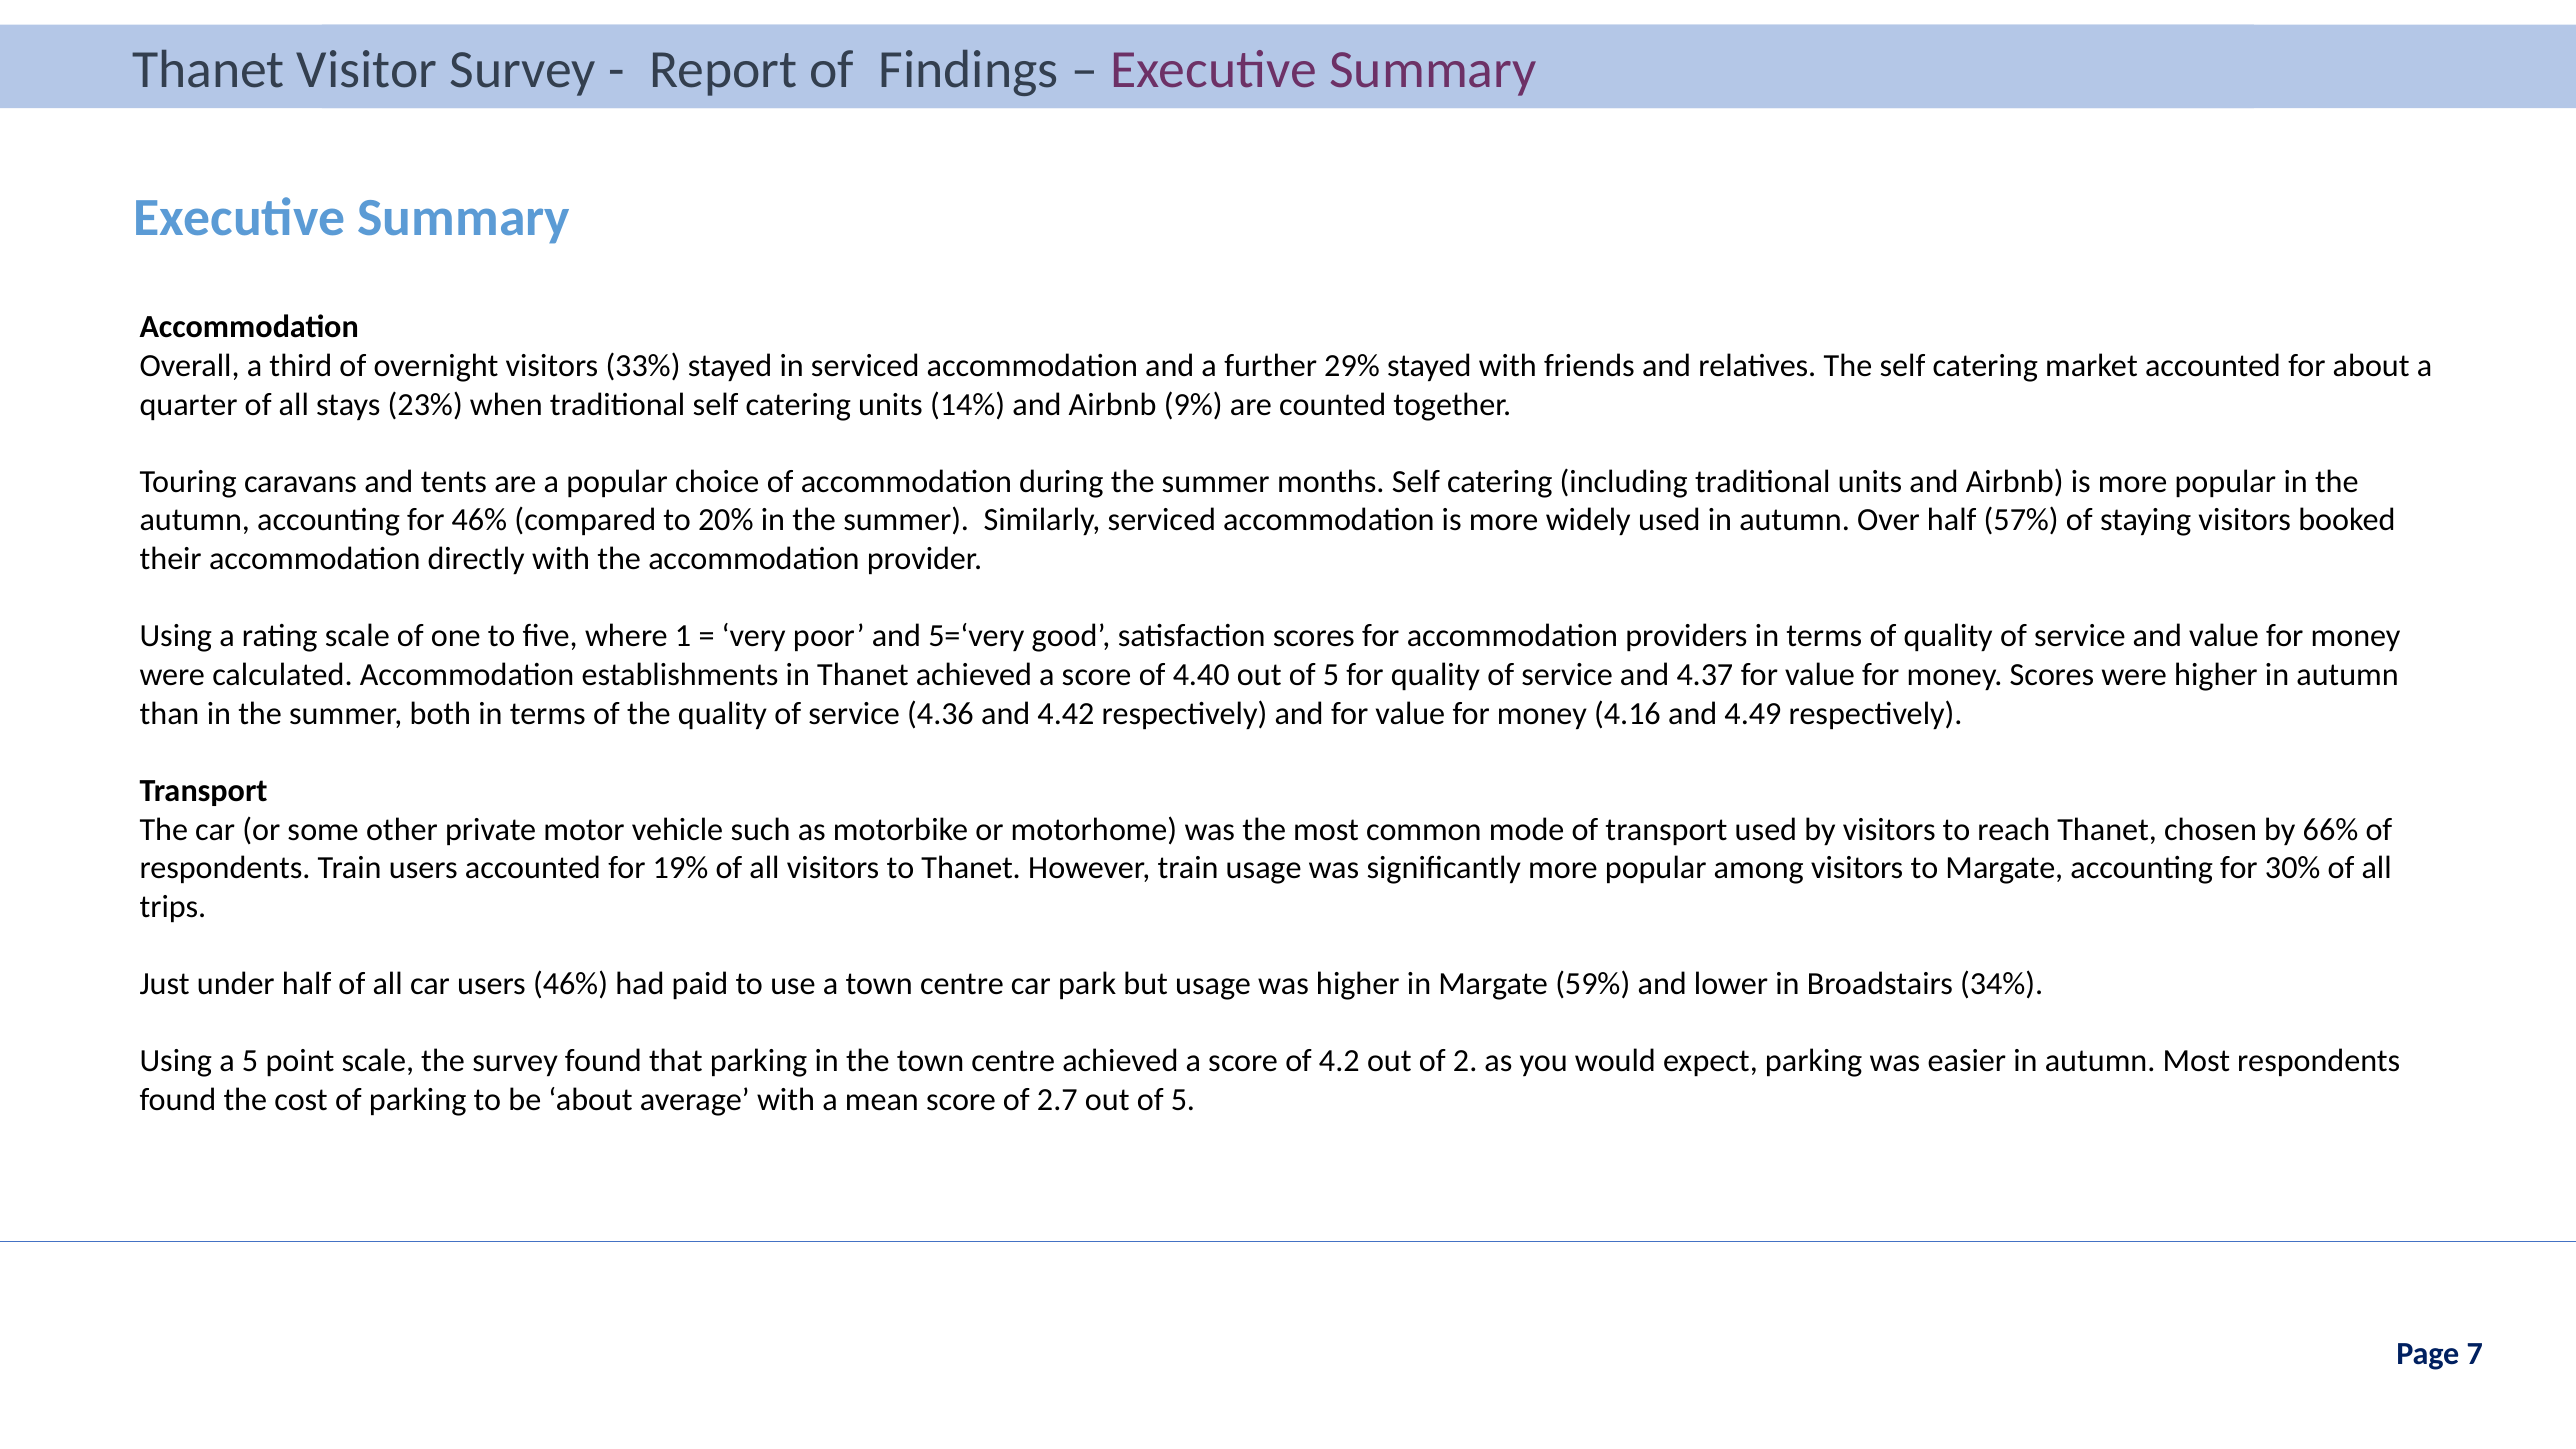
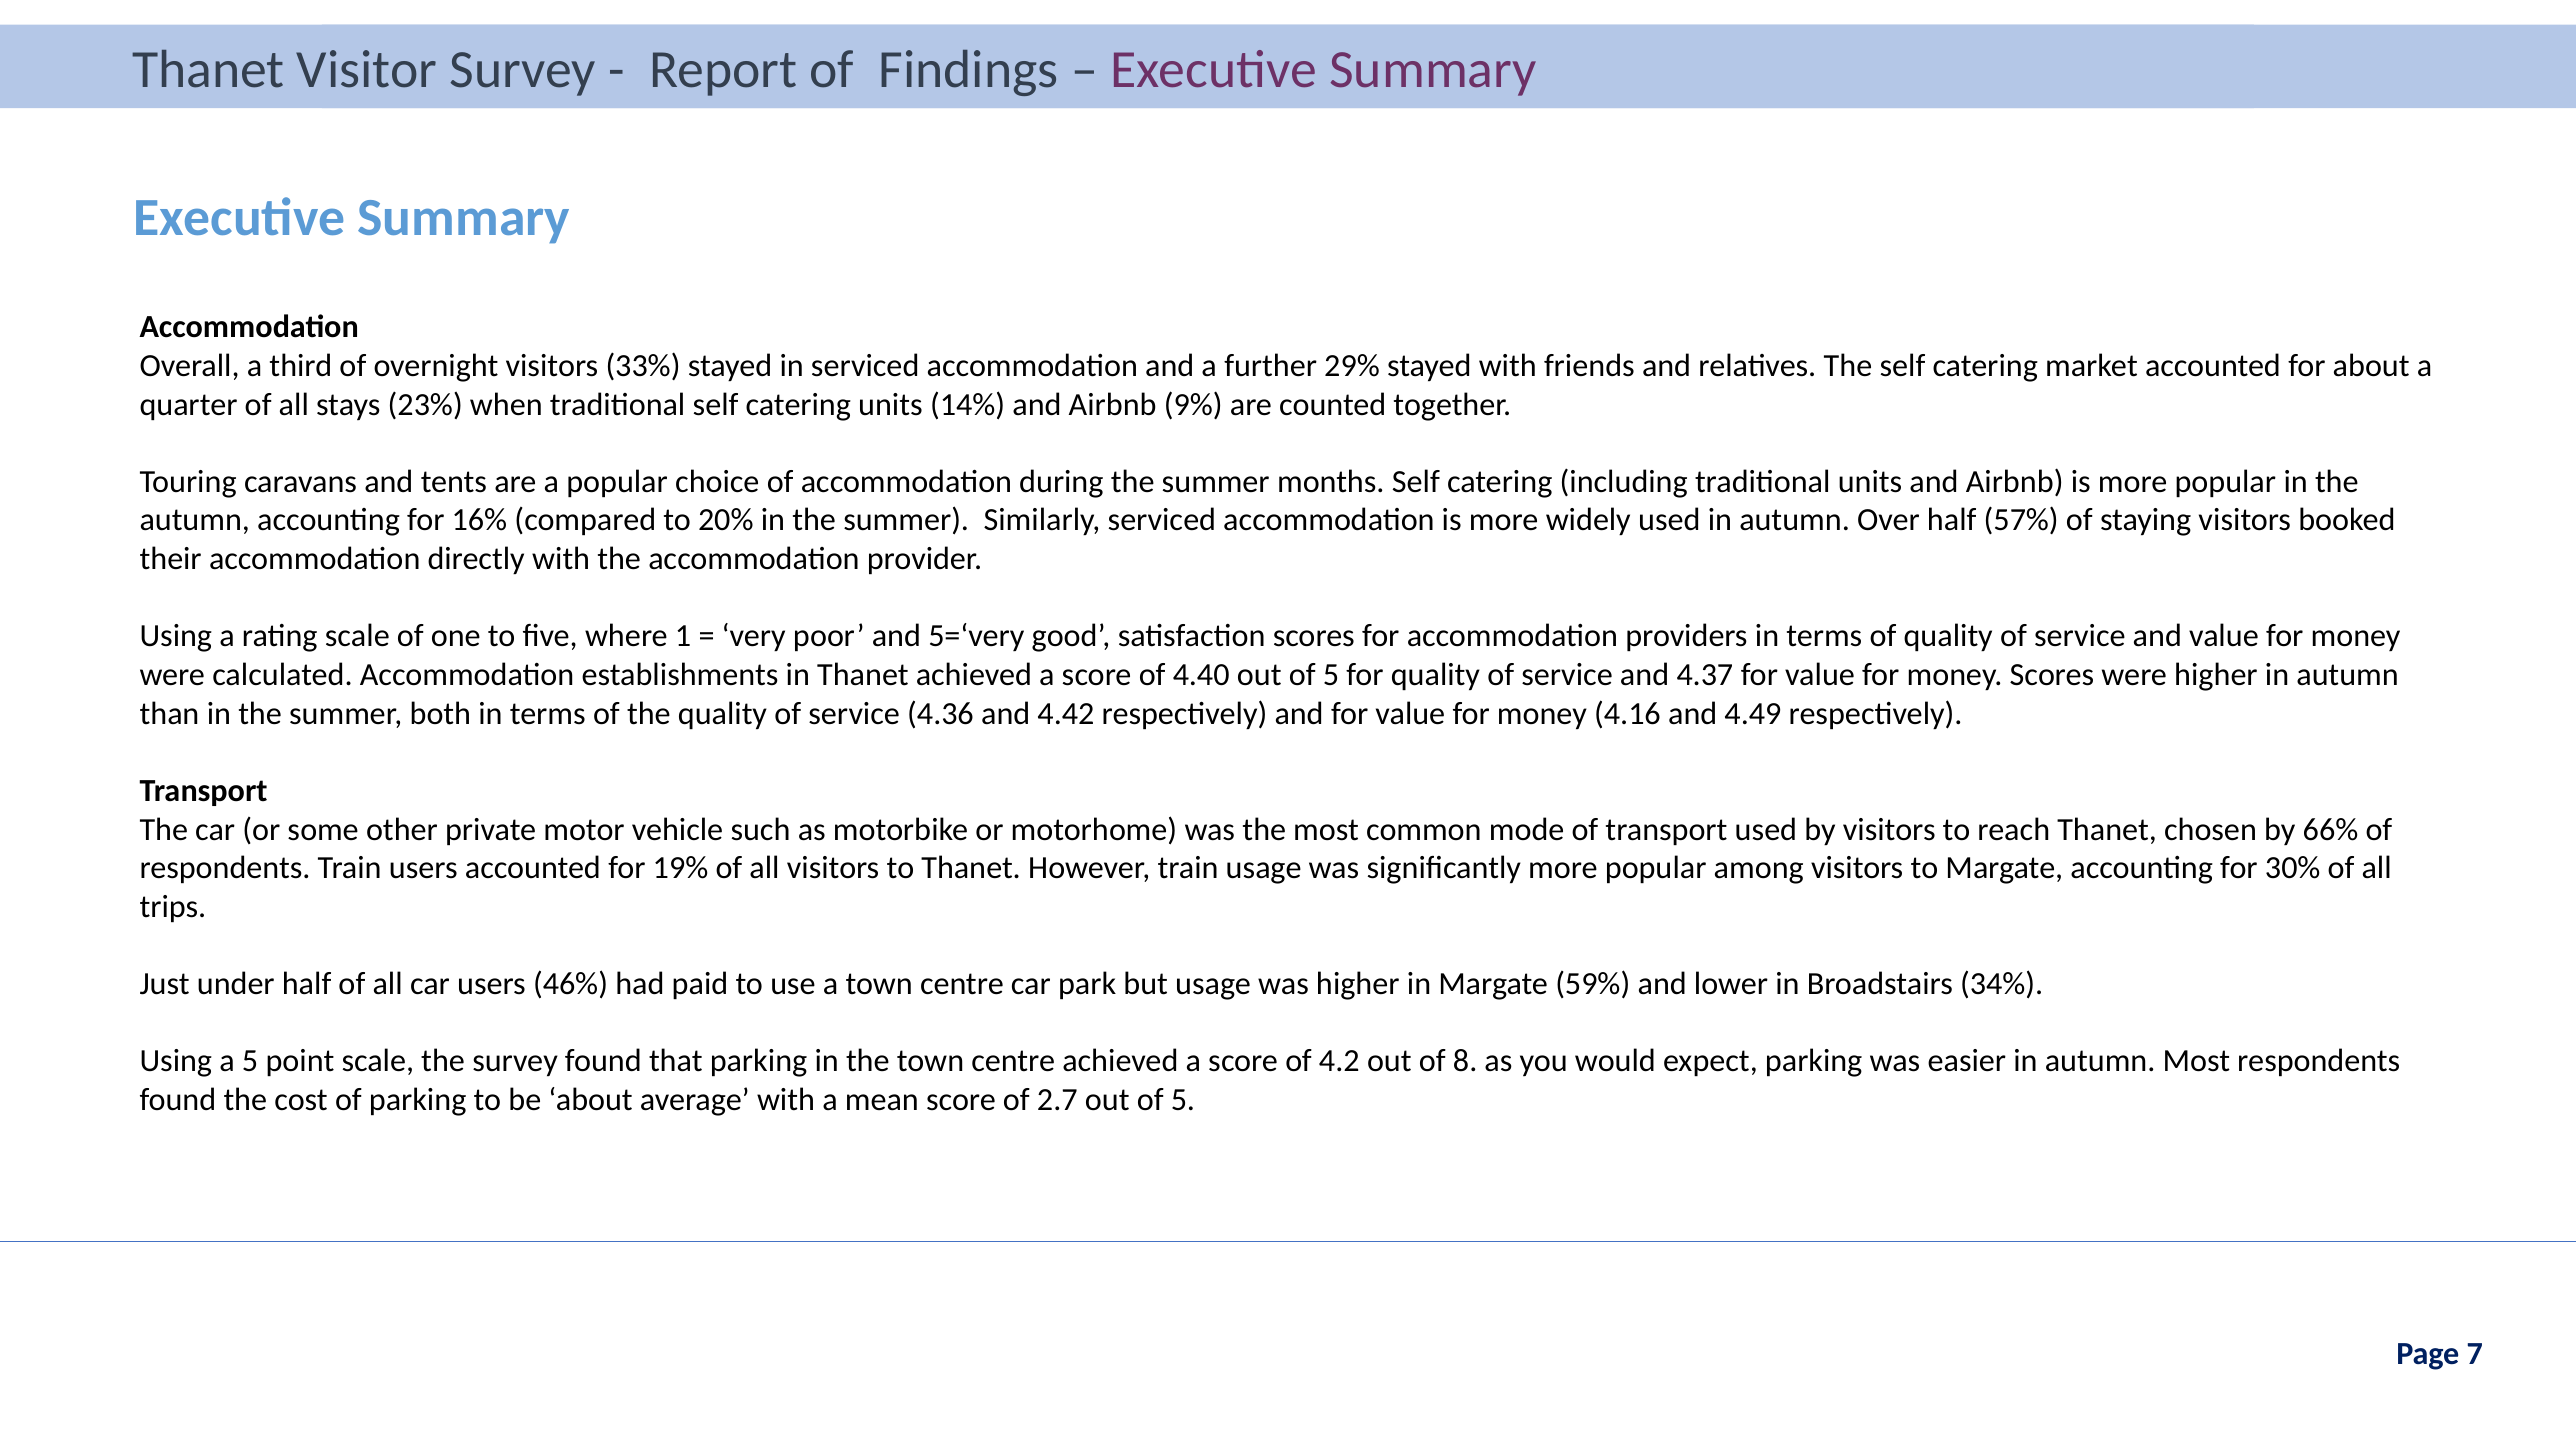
for 46%: 46% -> 16%
2: 2 -> 8
